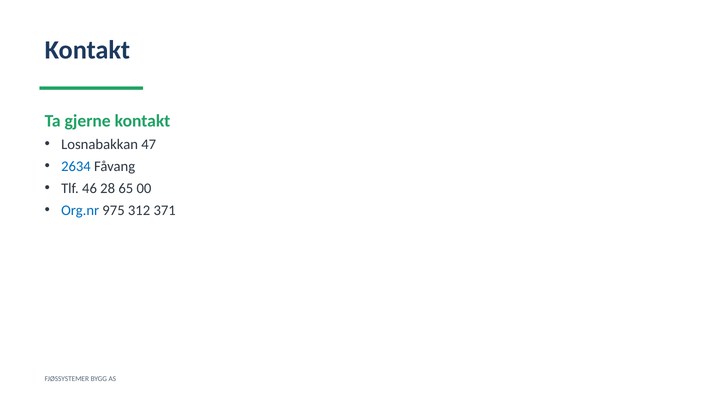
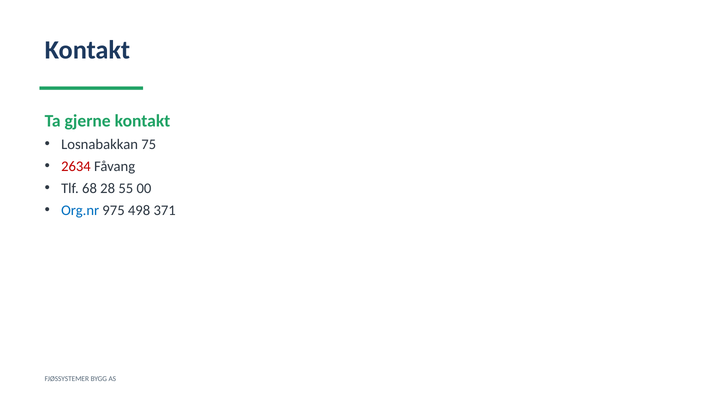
47: 47 -> 75
2634 colour: blue -> red
46: 46 -> 68
65: 65 -> 55
312: 312 -> 498
